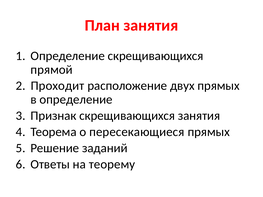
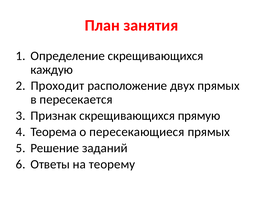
прямой: прямой -> каждую
в определение: определение -> пересекается
скрещивающихся занятия: занятия -> прямую
